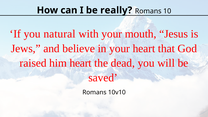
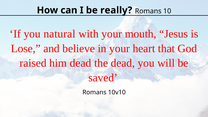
Jews: Jews -> Lose
him heart: heart -> dead
